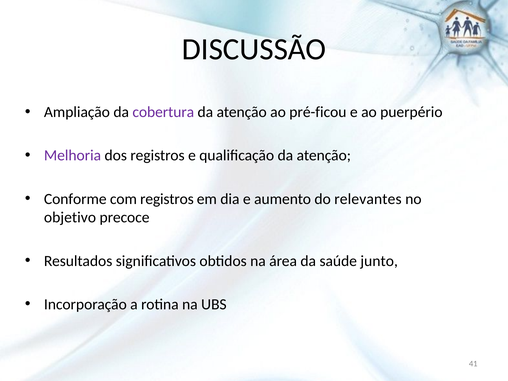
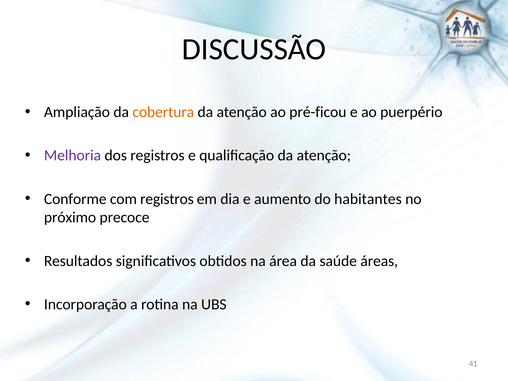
cobertura colour: purple -> orange
relevantes: relevantes -> habitantes
objetivo: objetivo -> próximo
junto: junto -> áreas
